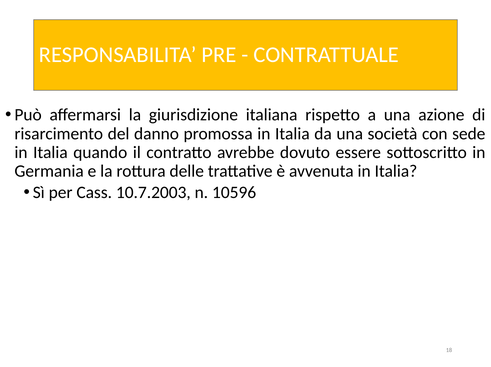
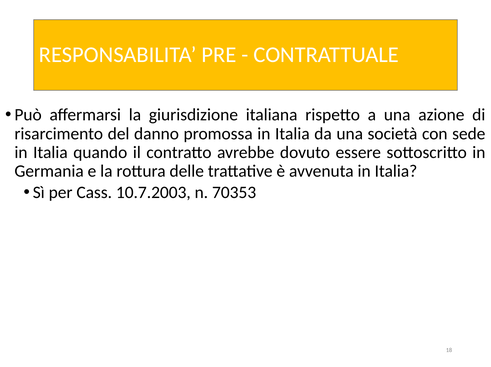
10596: 10596 -> 70353
